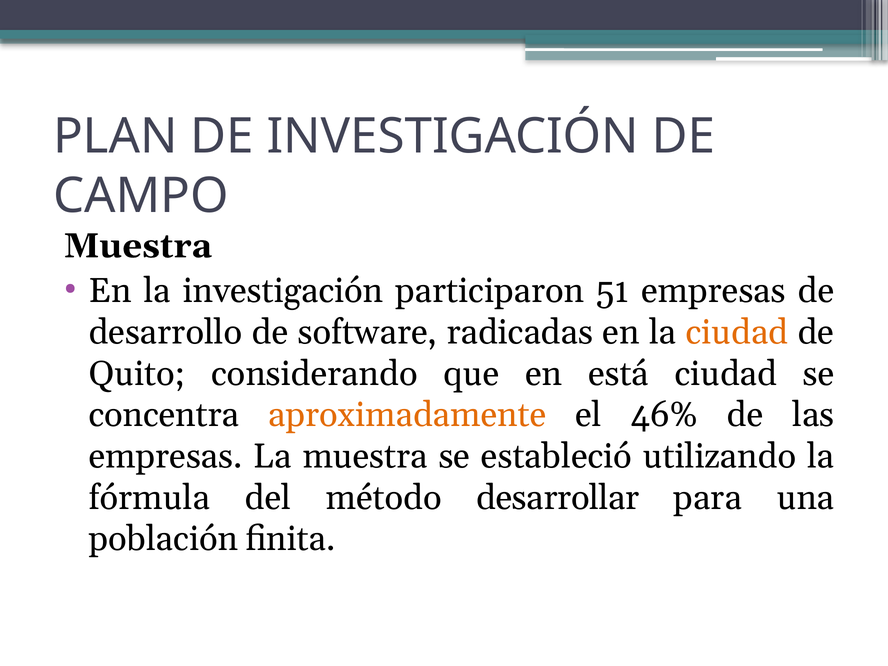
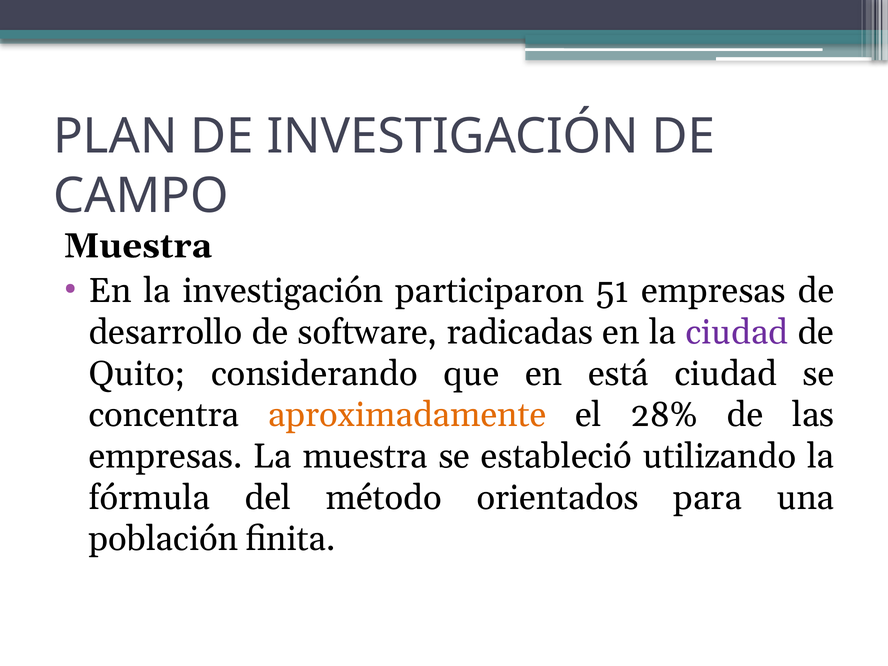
ciudad at (737, 332) colour: orange -> purple
46%: 46% -> 28%
desarrollar: desarrollar -> orientados
